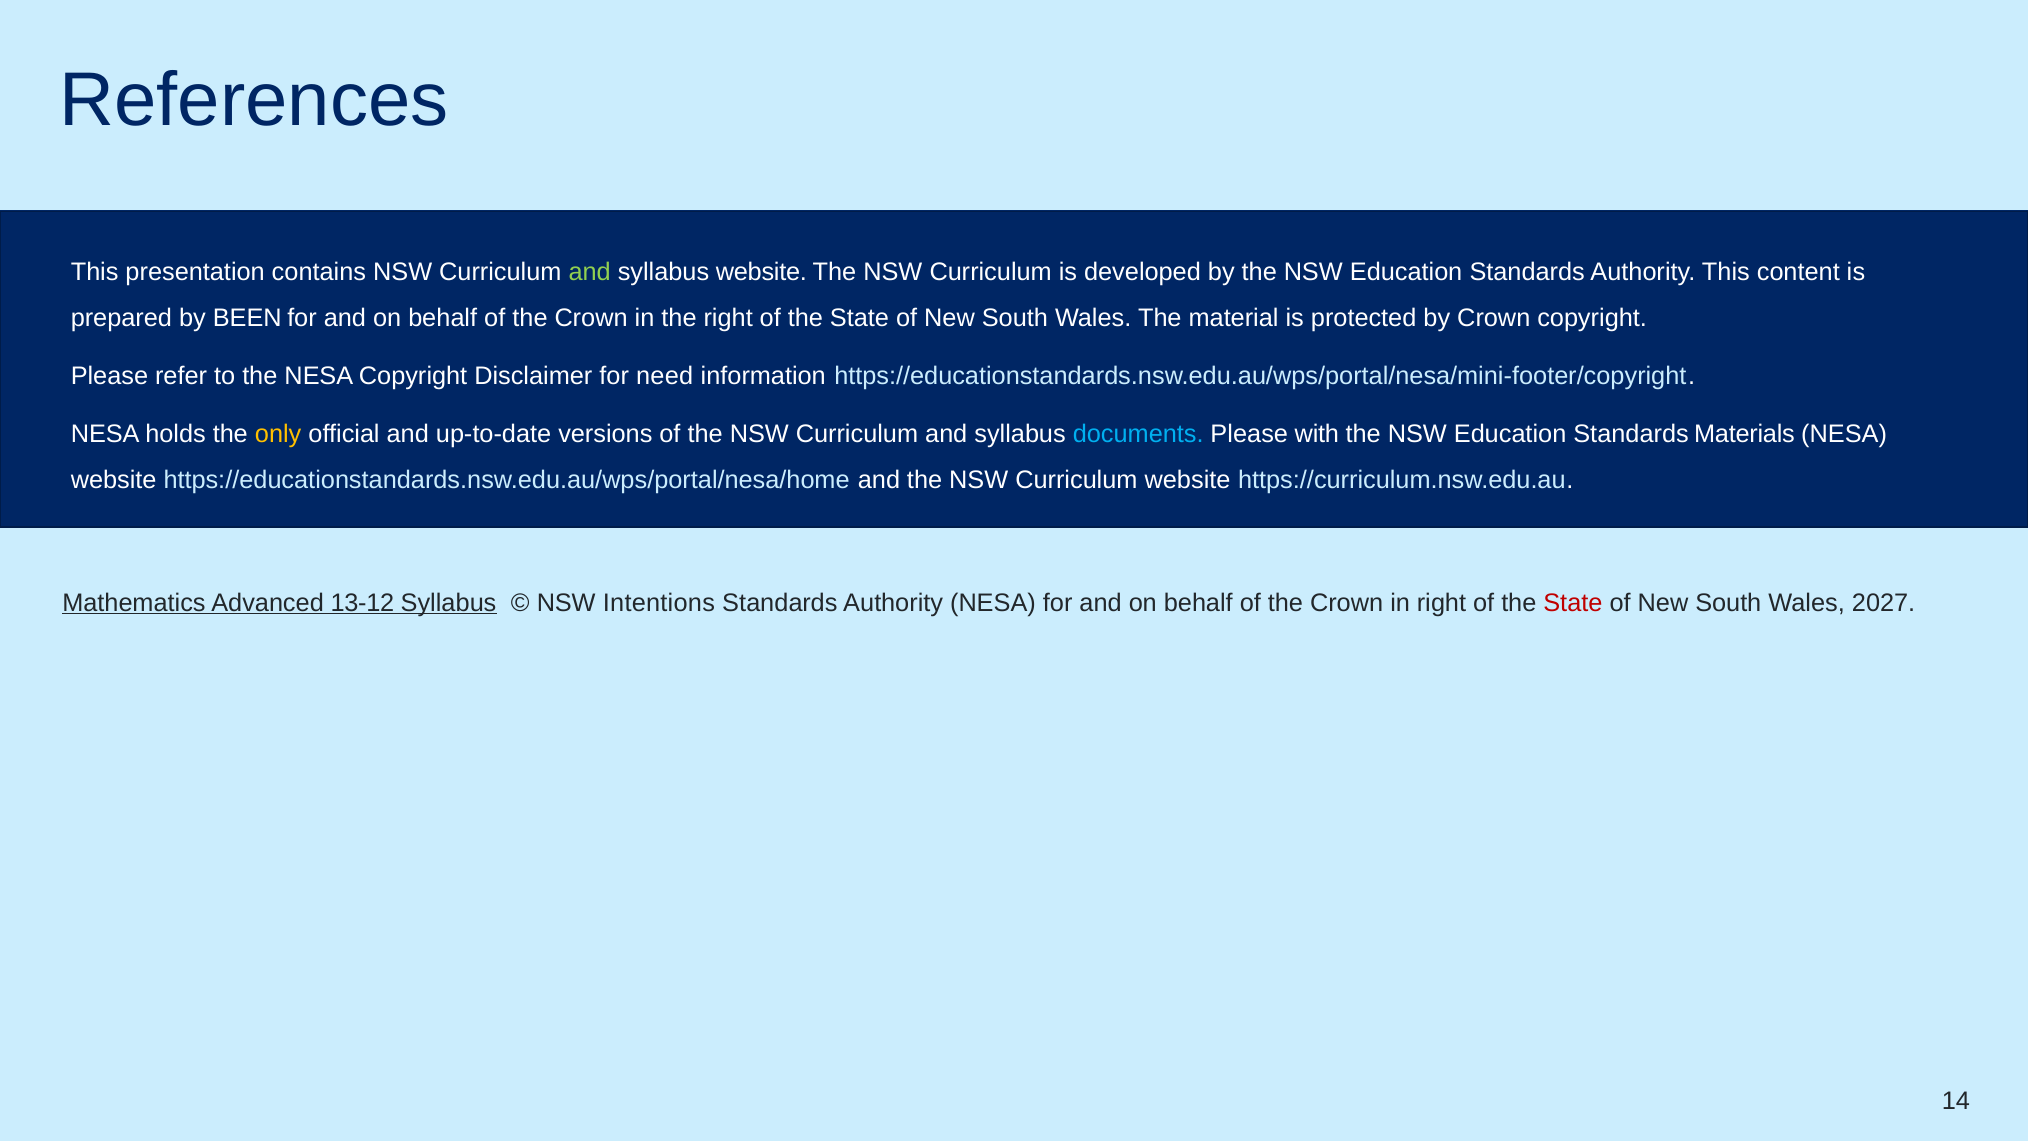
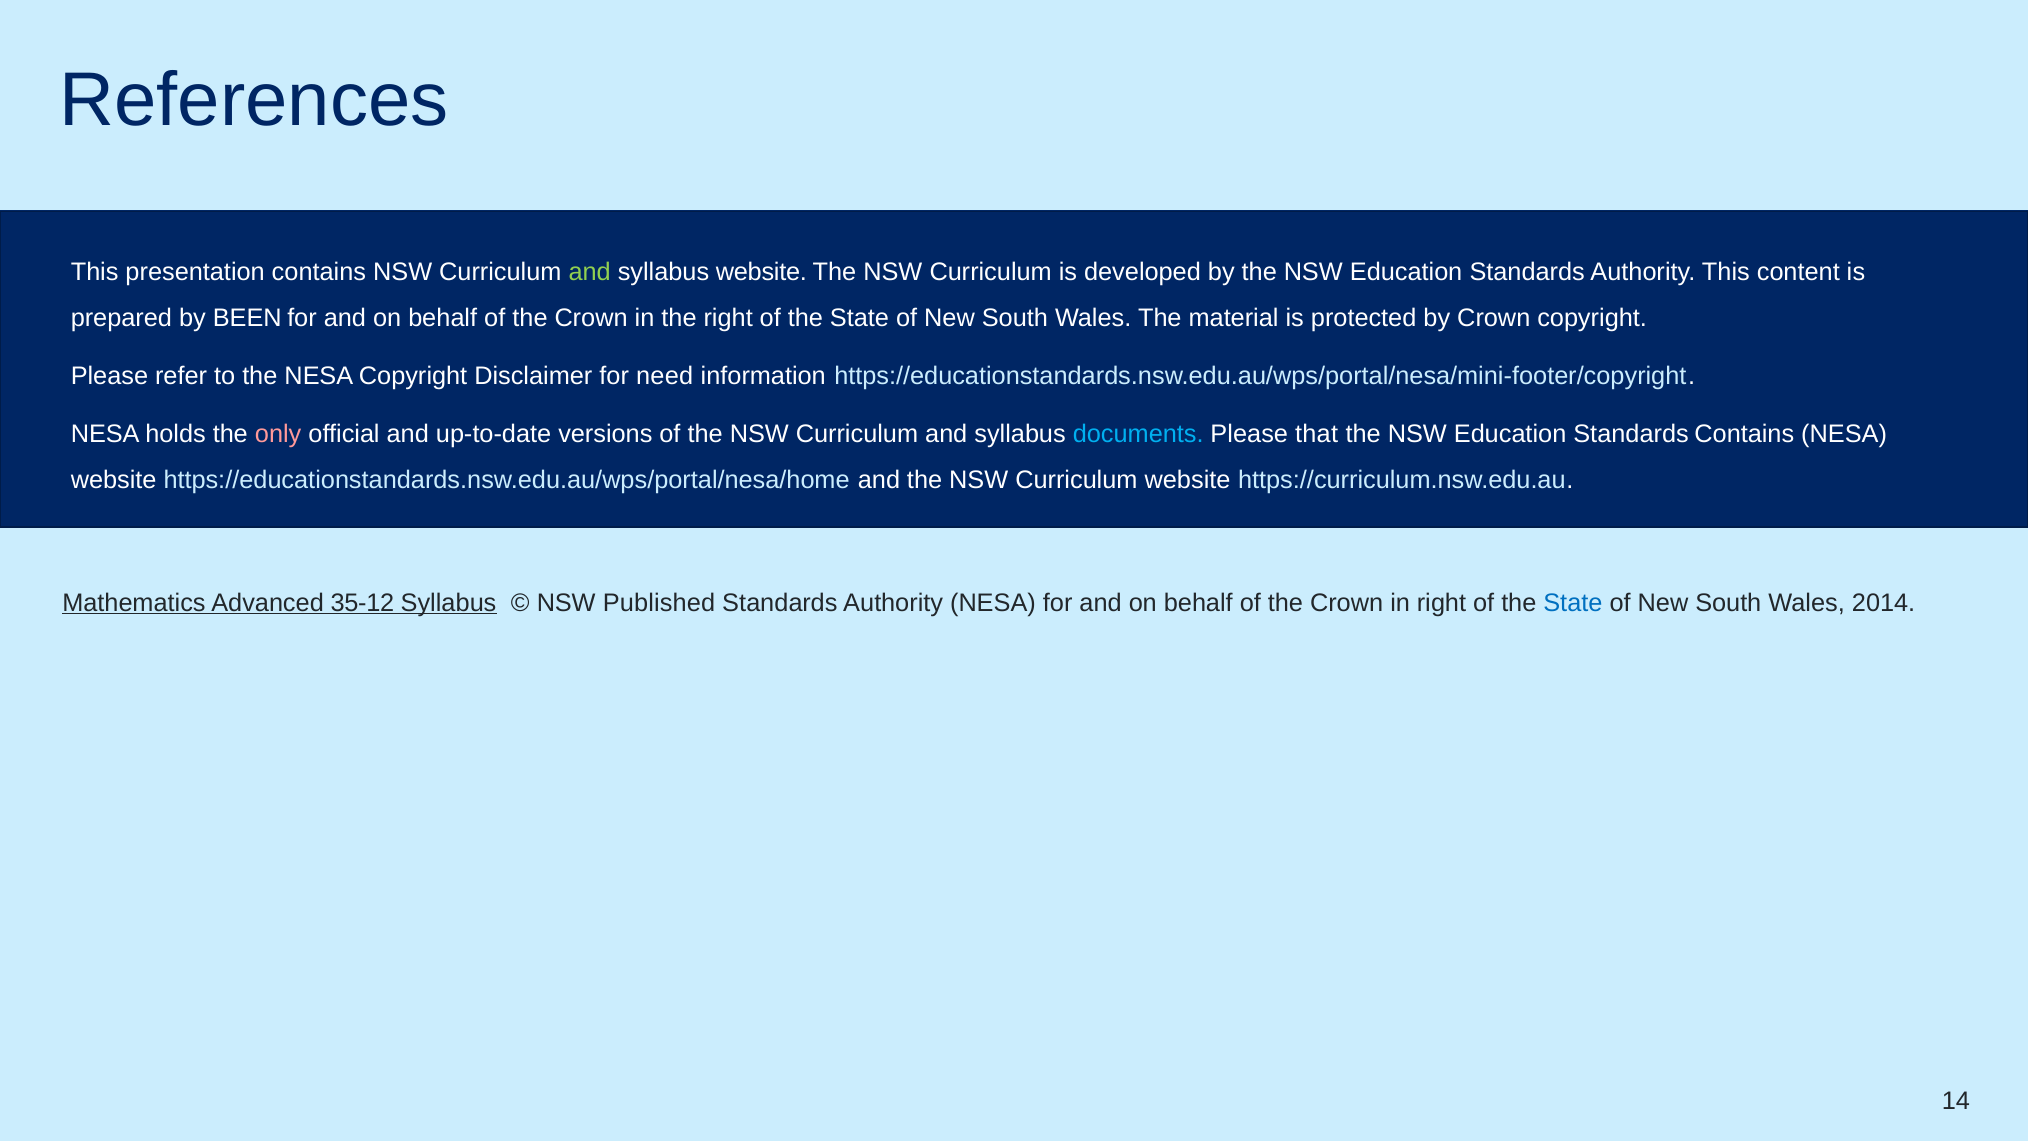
only colour: yellow -> pink
with: with -> that
Standards Materials: Materials -> Contains
13-12: 13-12 -> 35-12
Intentions: Intentions -> Published
State at (1573, 603) colour: red -> blue
2027: 2027 -> 2014
